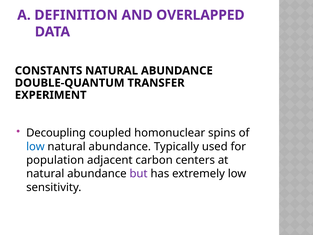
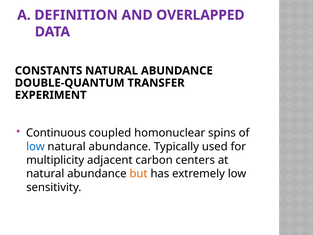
Decoupling: Decoupling -> Continuous
population: population -> multiplicity
but colour: purple -> orange
